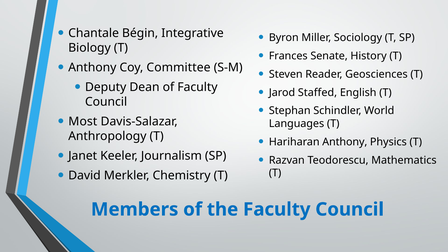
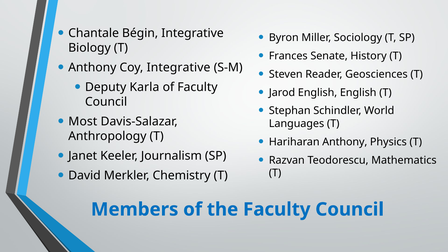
Coy Committee: Committee -> Integrative
Dean: Dean -> Karla
Jarod Staffed: Staffed -> English
